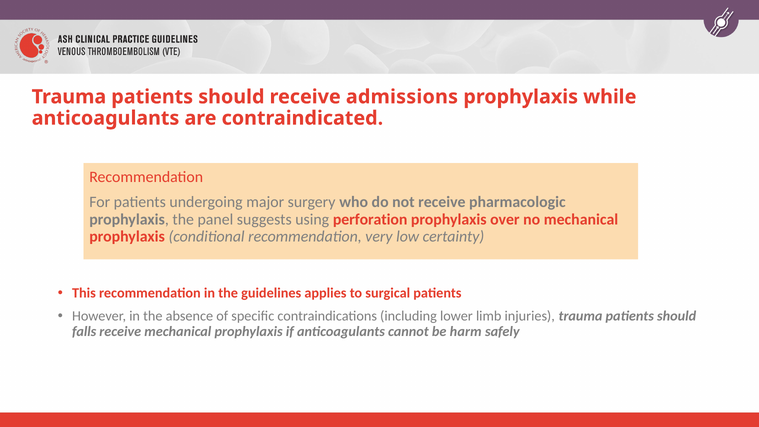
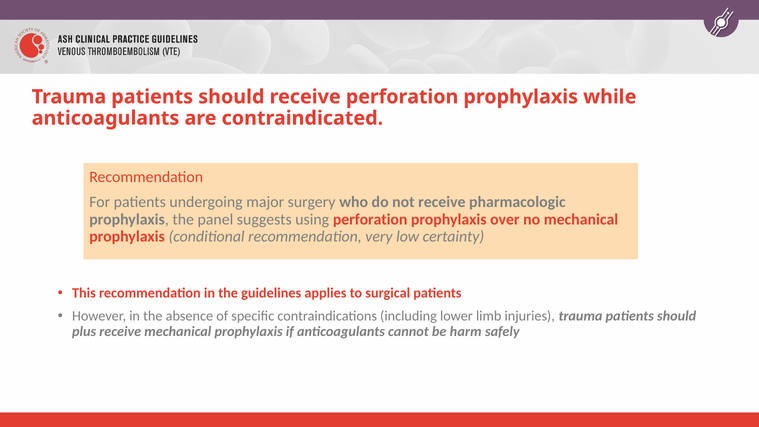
receive admissions: admissions -> perforation
falls: falls -> plus
